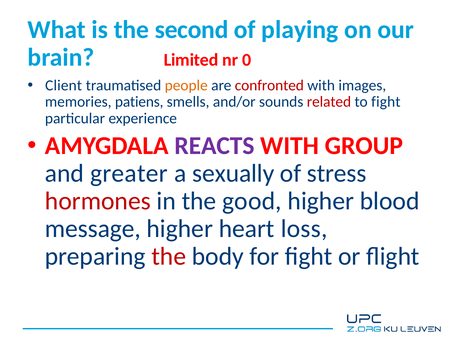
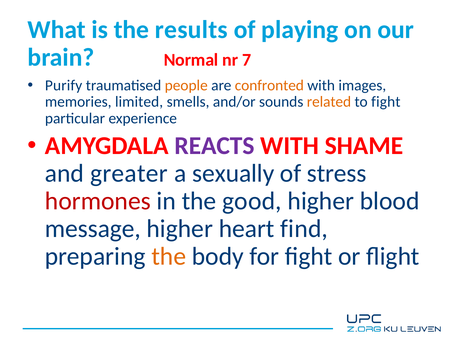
second: second -> results
Limited: Limited -> Normal
0: 0 -> 7
Client: Client -> Purify
confronted colour: red -> orange
patiens: patiens -> limited
related colour: red -> orange
GROUP: GROUP -> SHAME
loss: loss -> find
the at (169, 256) colour: red -> orange
